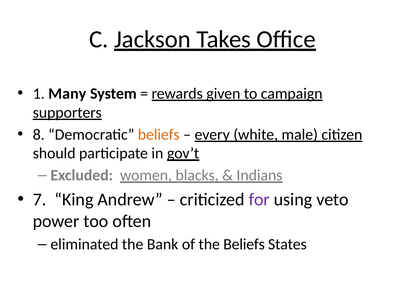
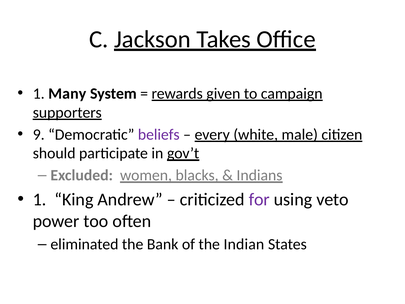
8: 8 -> 9
beliefs at (159, 134) colour: orange -> purple
7 at (40, 199): 7 -> 1
the Beliefs: Beliefs -> Indian
